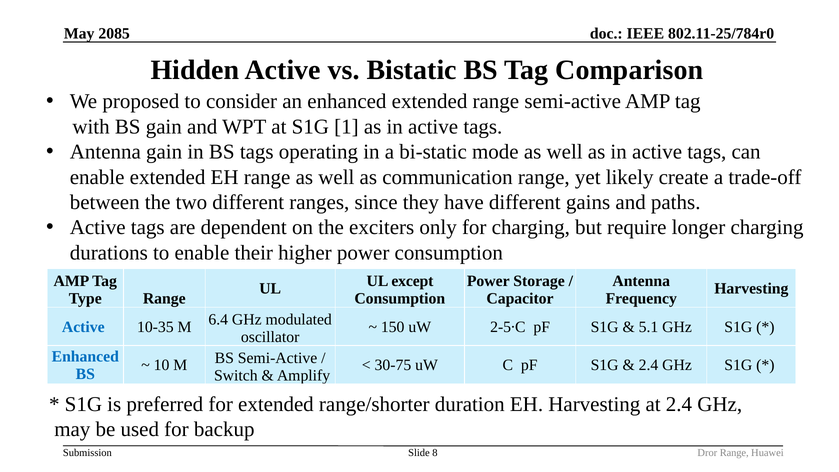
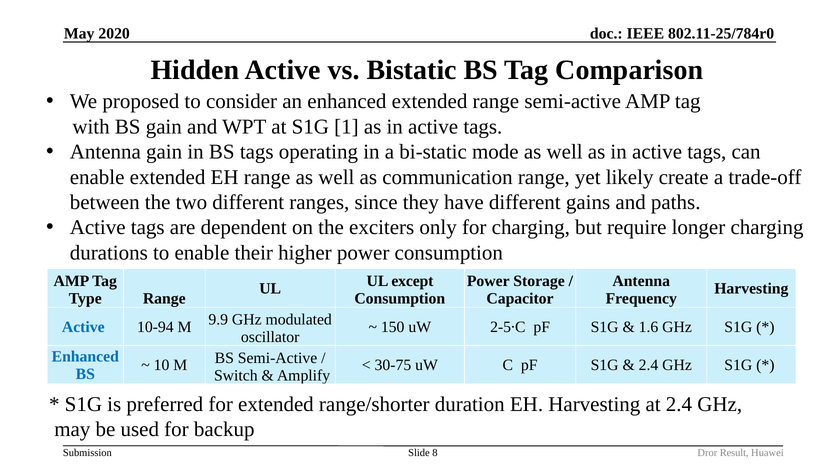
2085: 2085 -> 2020
10-35: 10-35 -> 10-94
6.4: 6.4 -> 9.9
5.1: 5.1 -> 1.6
Dror Range: Range -> Result
